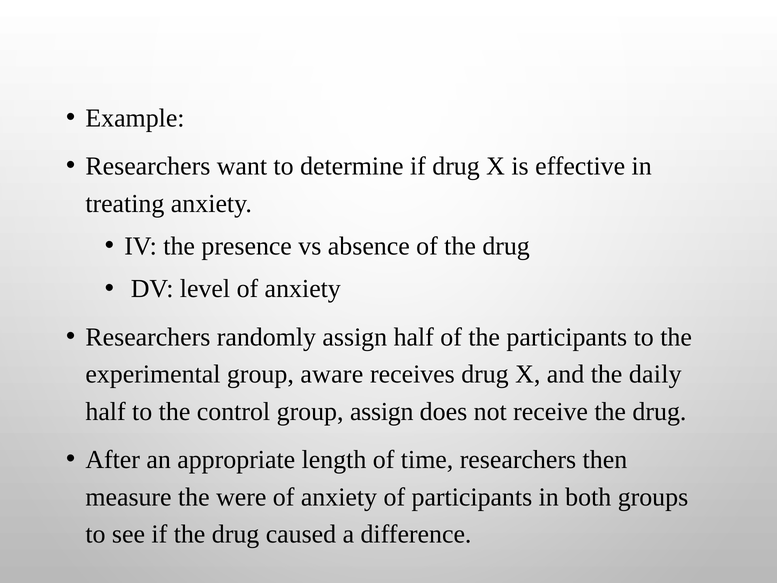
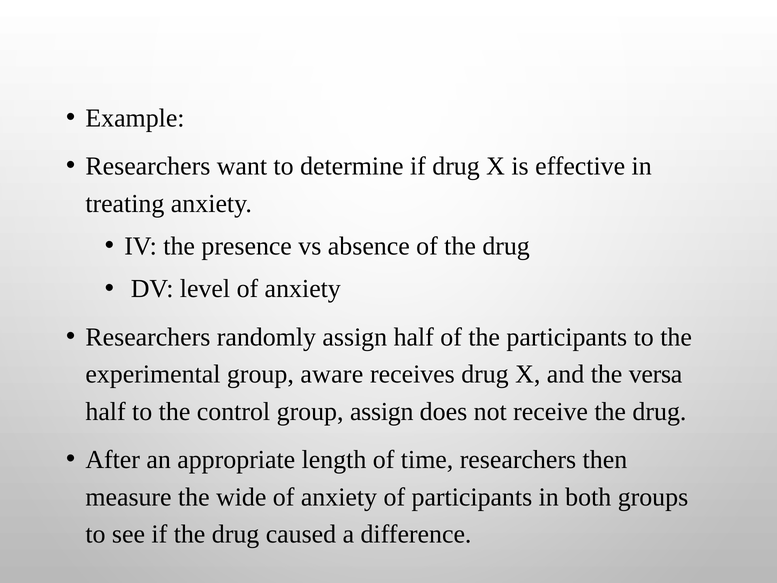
daily: daily -> versa
were: were -> wide
